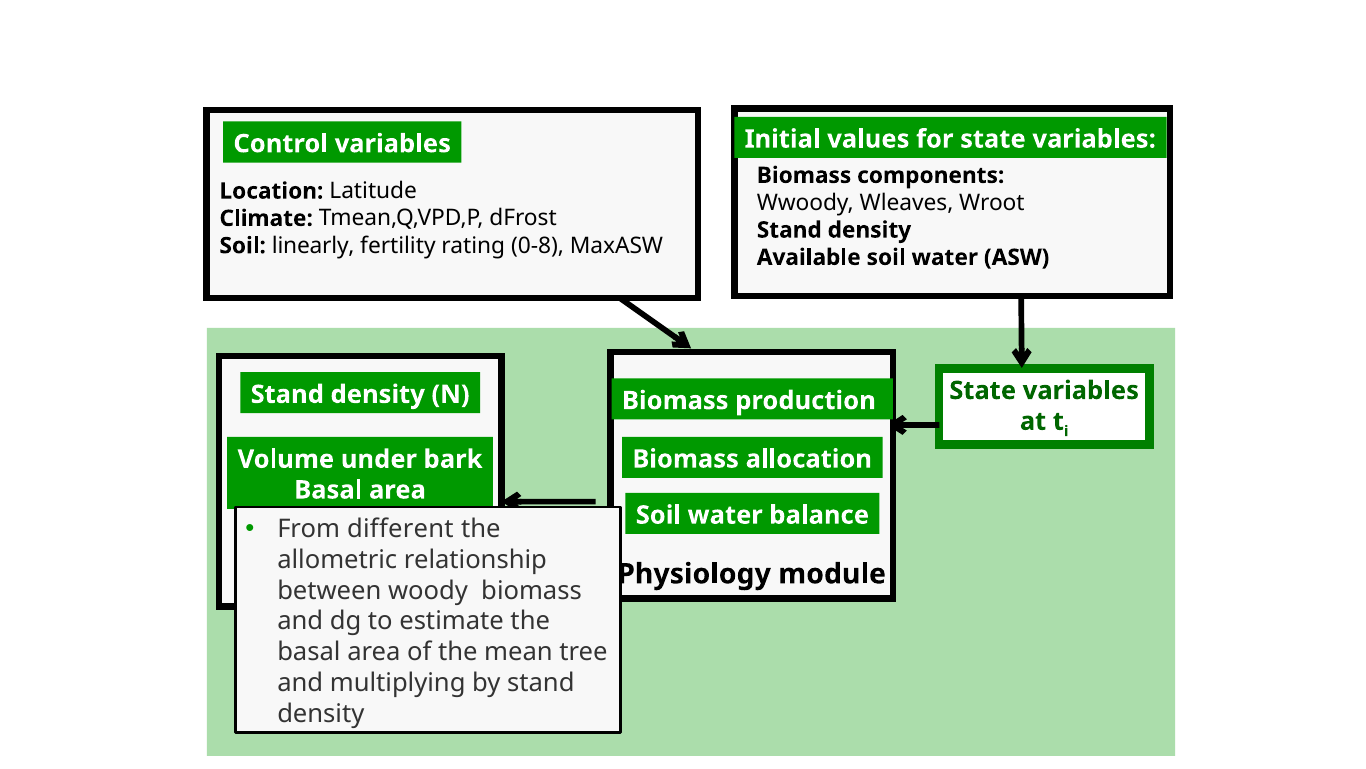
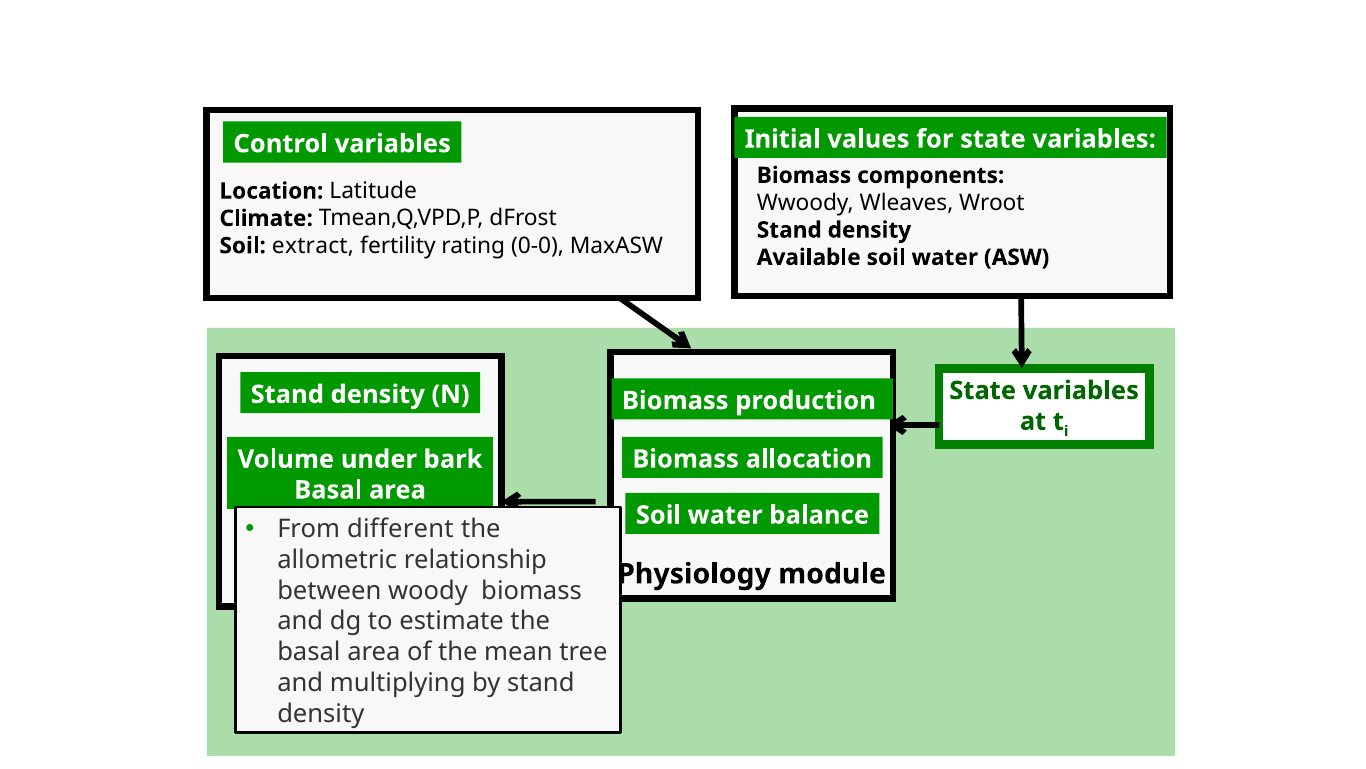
linearly: linearly -> extract
0-8: 0-8 -> 0-0
